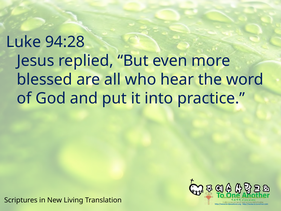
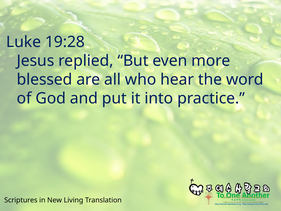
94:28: 94:28 -> 19:28
